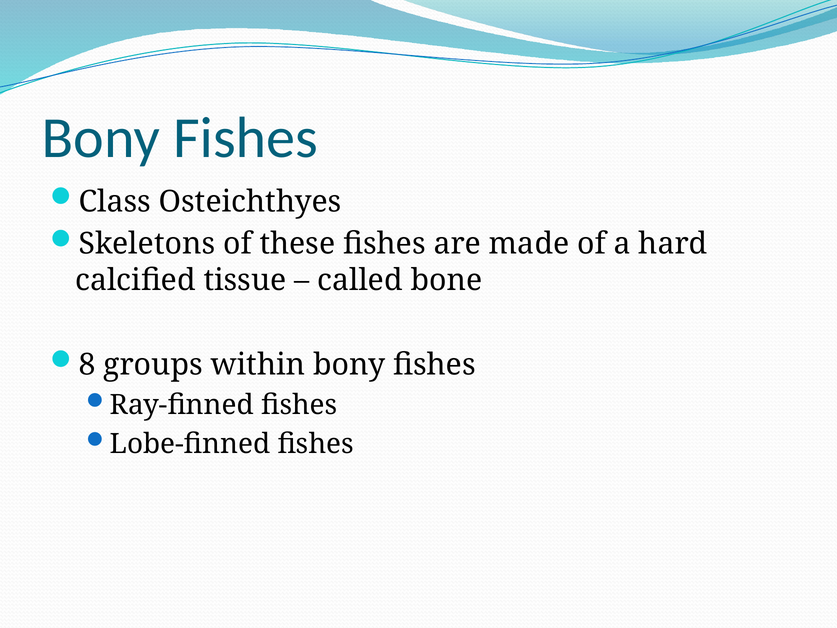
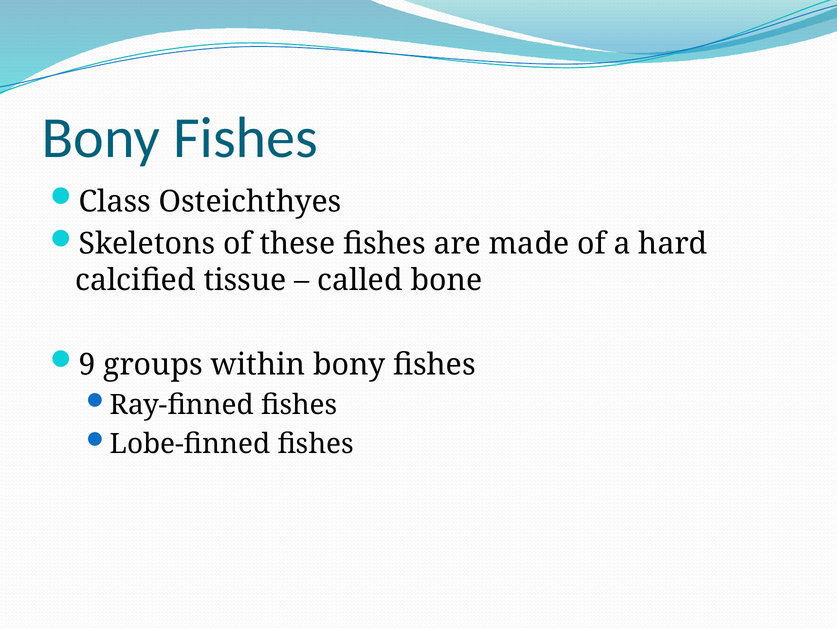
8: 8 -> 9
